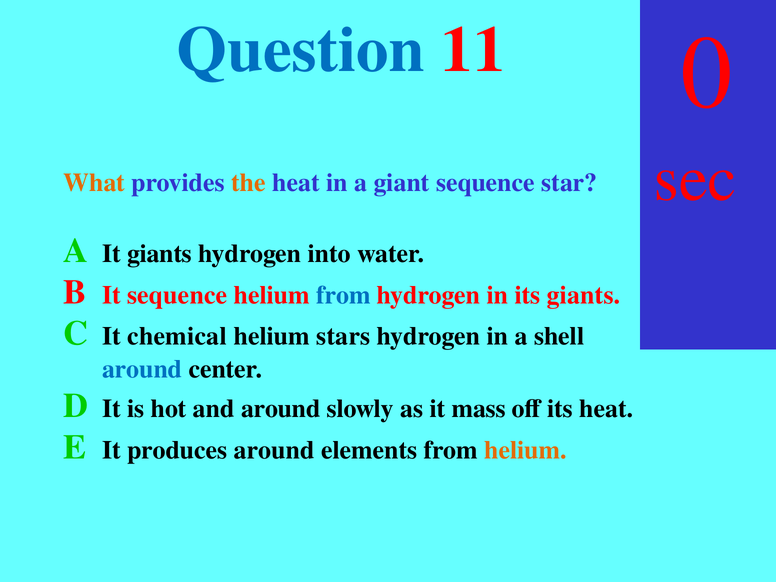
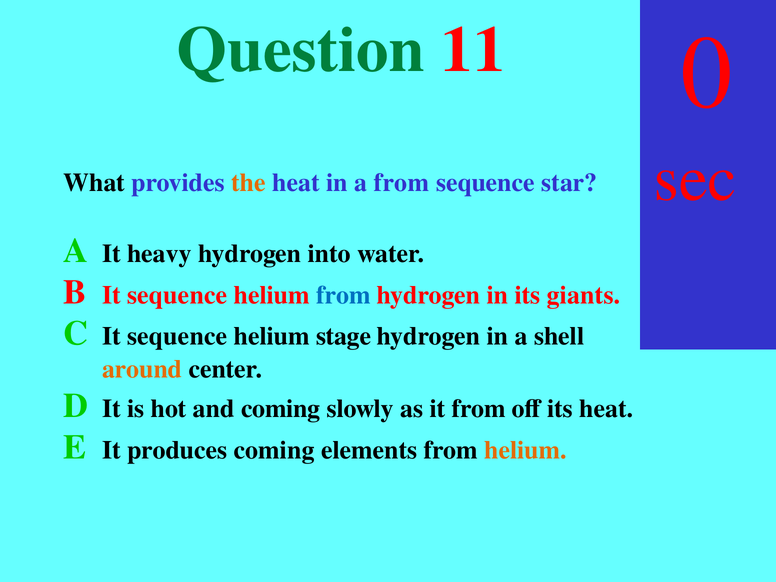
Question colour: blue -> green
What colour: orange -> black
a giant: giant -> from
It giants: giants -> heavy
C It chemical: chemical -> sequence
stars: stars -> stage
around at (142, 369) colour: blue -> orange
and around: around -> coming
it mass: mass -> from
produces around: around -> coming
